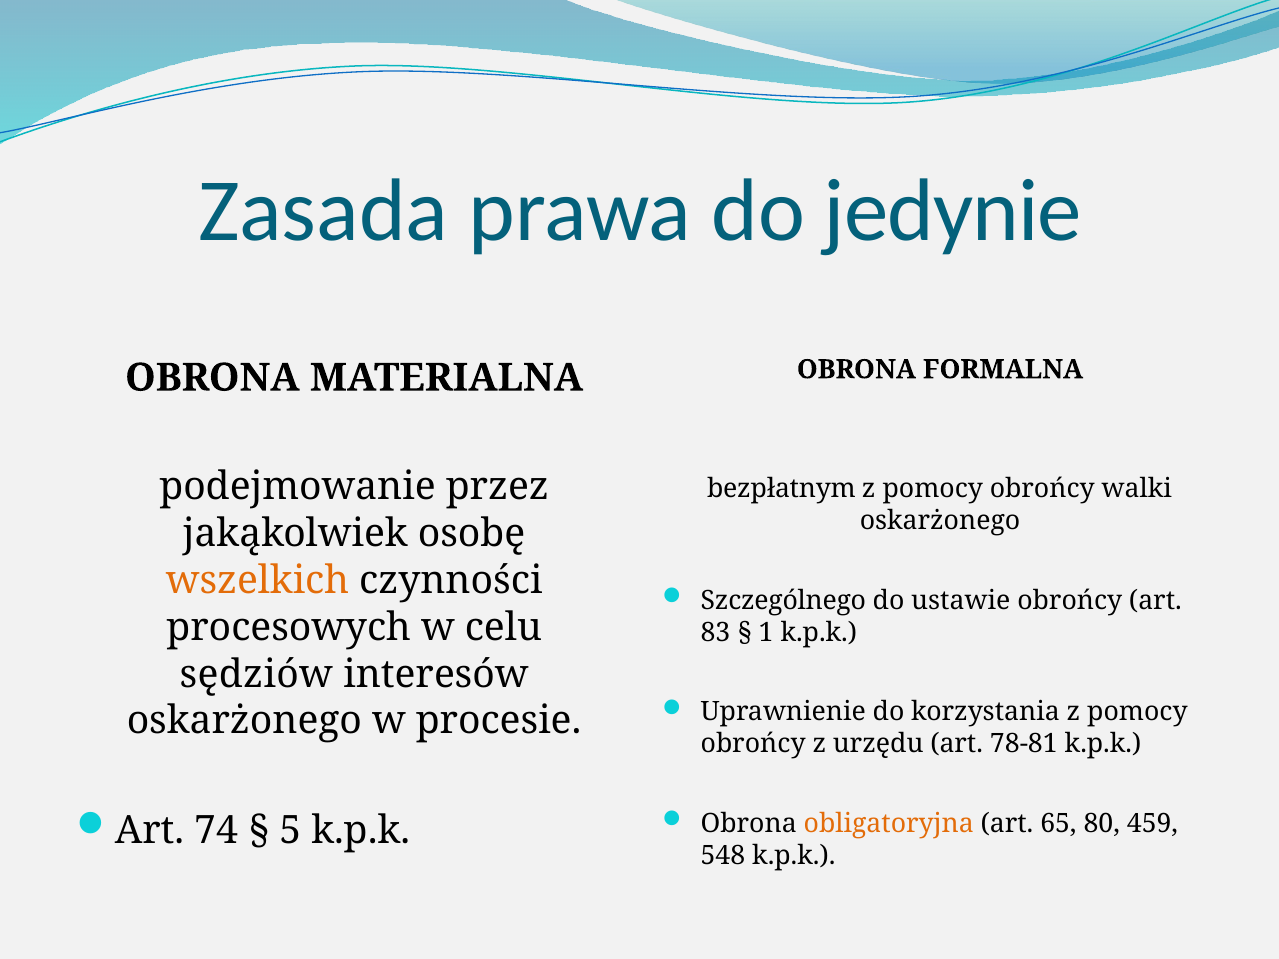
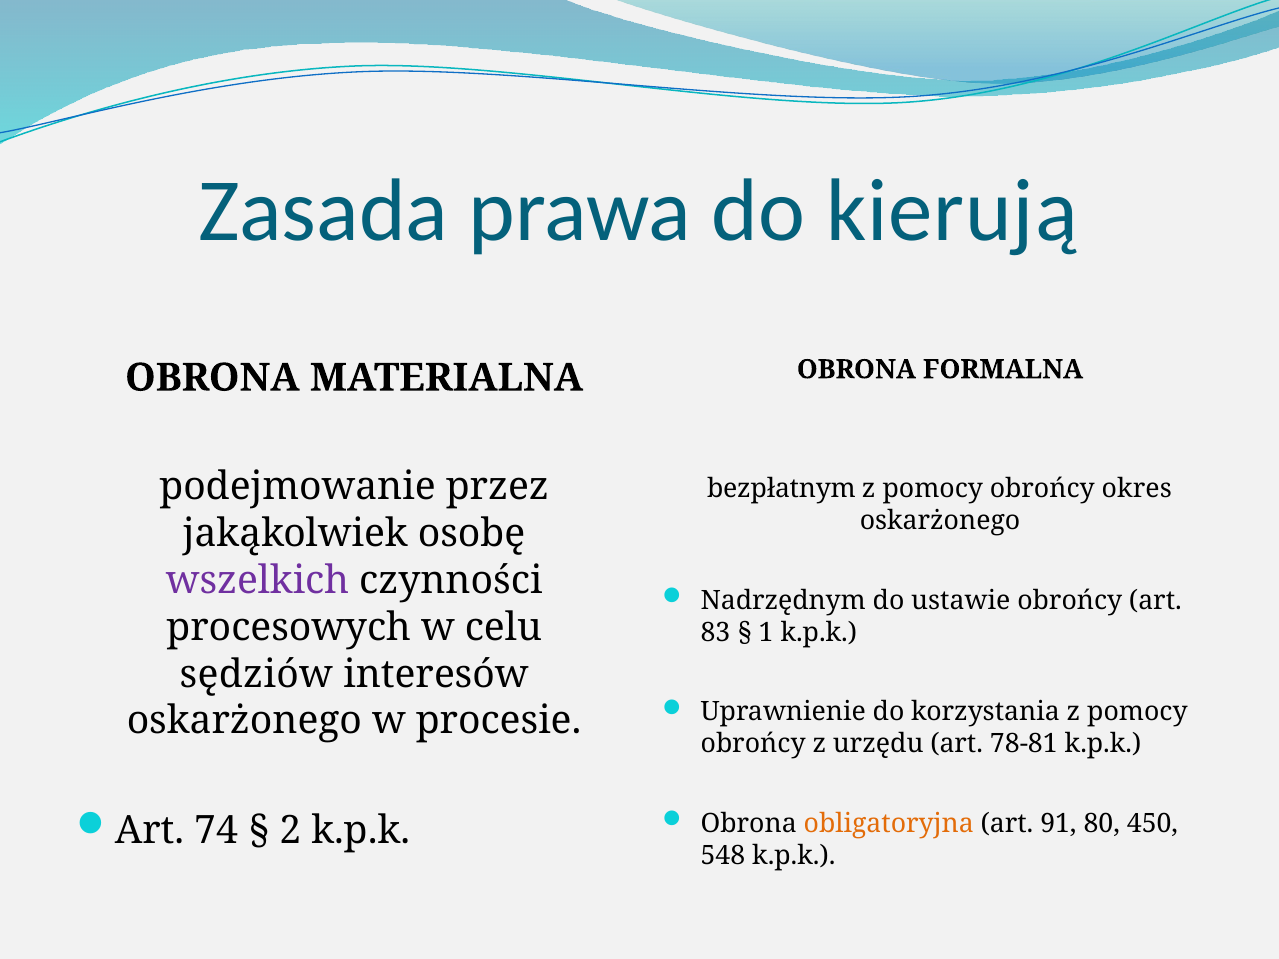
jedynie: jedynie -> kierują
walki: walki -> okres
wszelkich colour: orange -> purple
Szczególnego: Szczególnego -> Nadrzędnym
65: 65 -> 91
459: 459 -> 450
5: 5 -> 2
